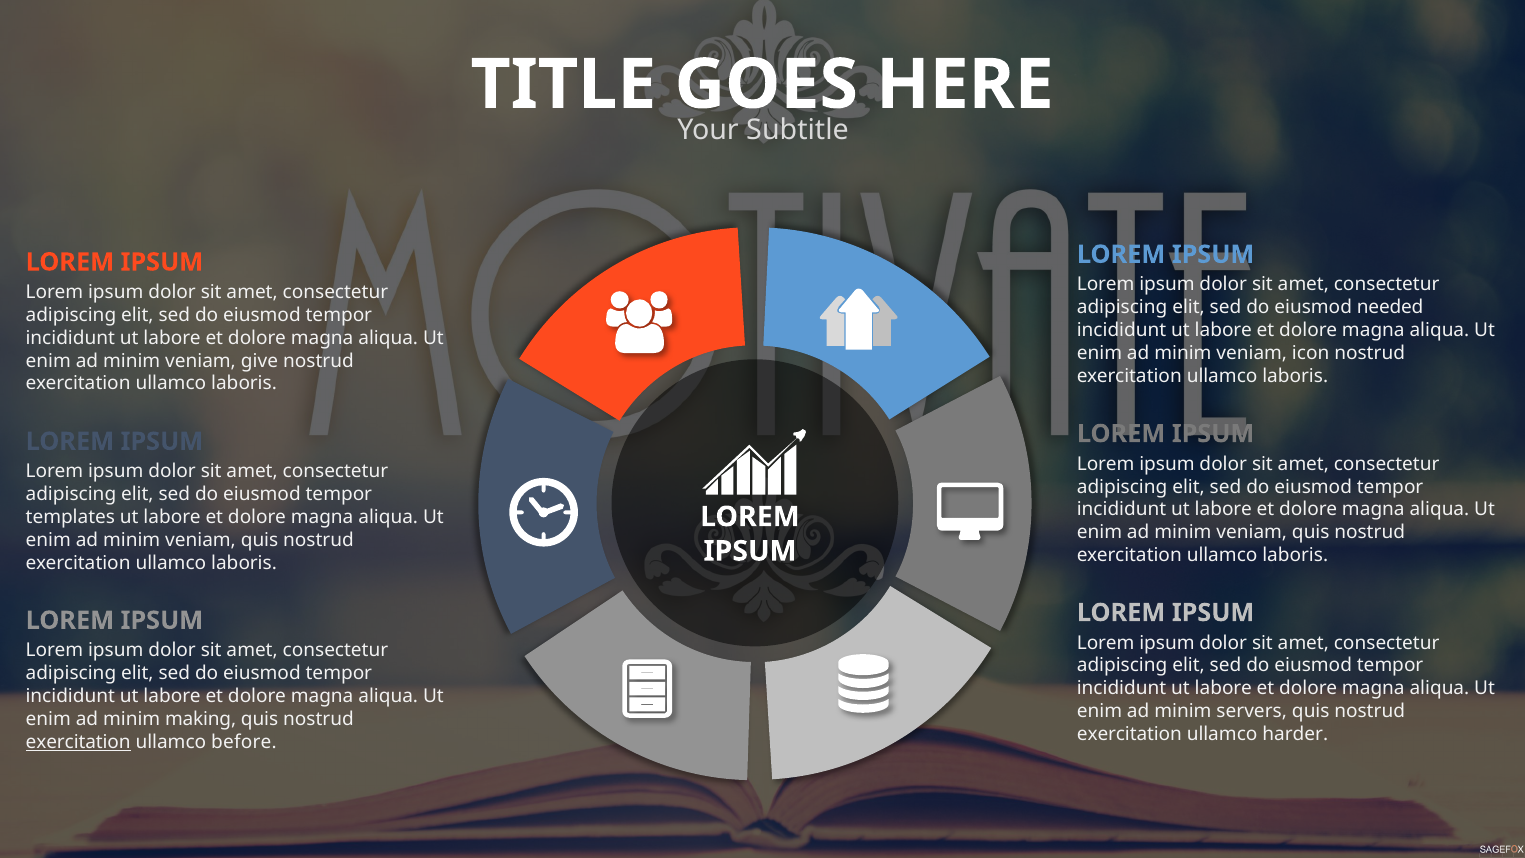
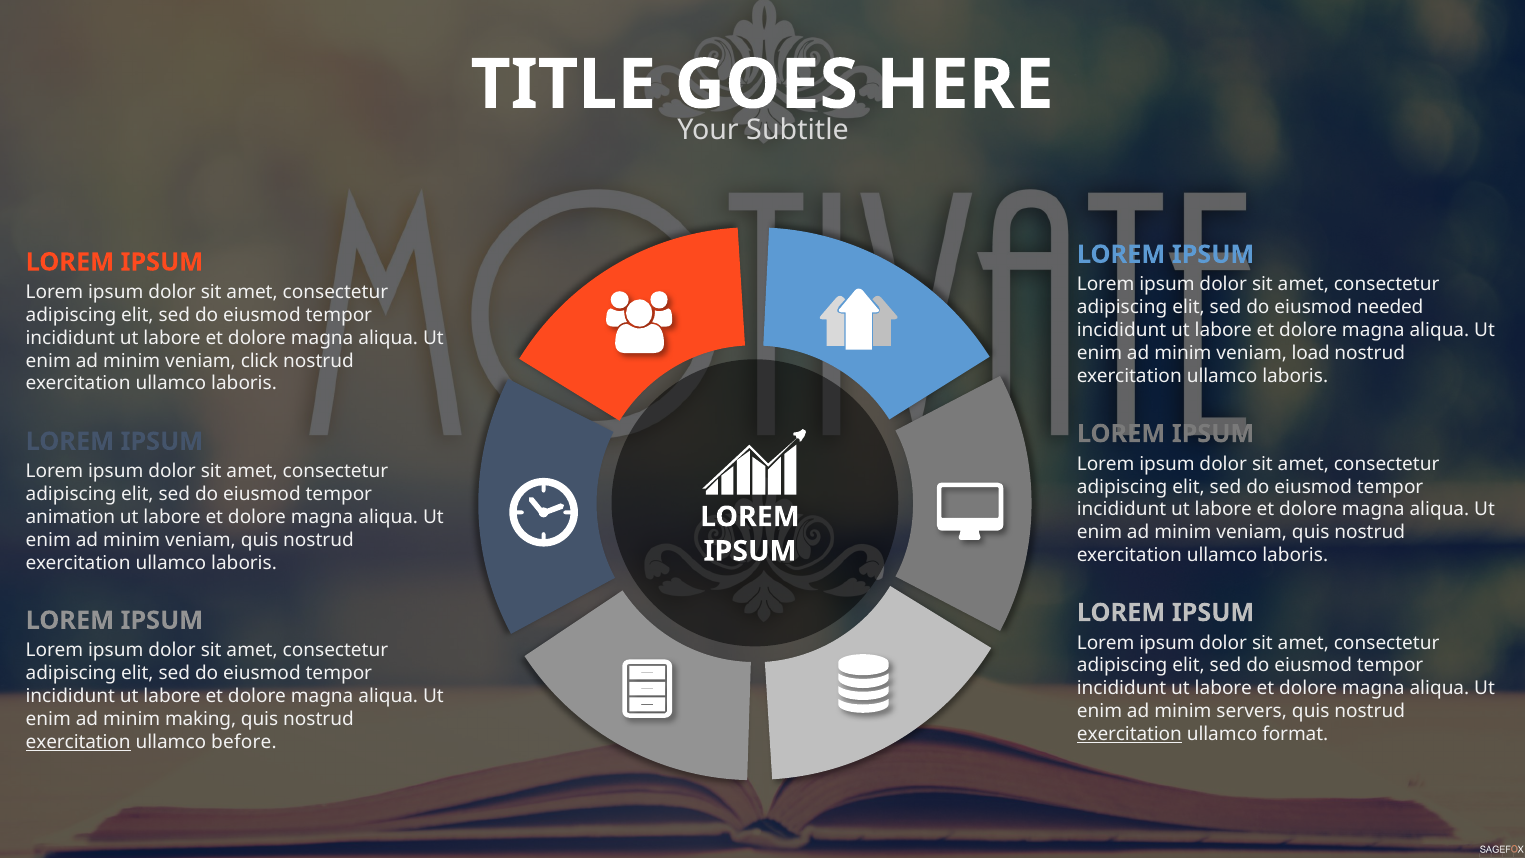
icon: icon -> load
give: give -> click
templates: templates -> animation
exercitation at (1129, 734) underline: none -> present
harder: harder -> format
